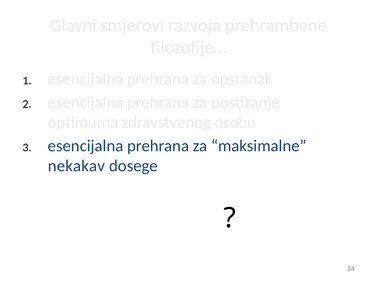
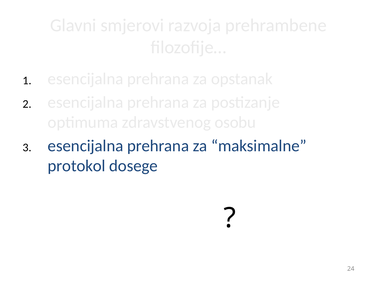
nekakav: nekakav -> protokol
